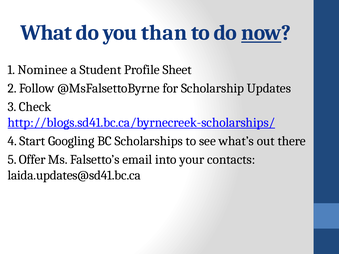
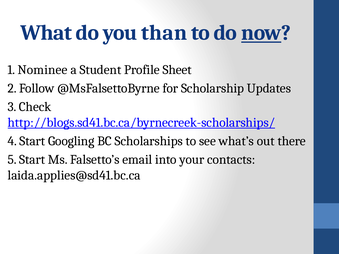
5 Offer: Offer -> Start
laida.updates@sd41.bc.ca: laida.updates@sd41.bc.ca -> laida.applies@sd41.bc.ca
